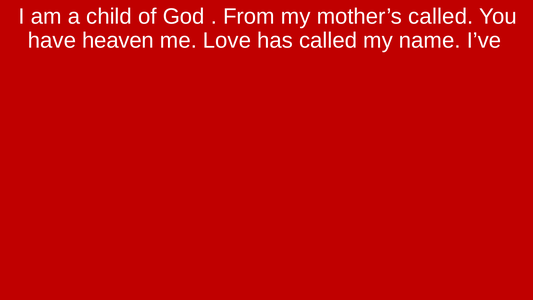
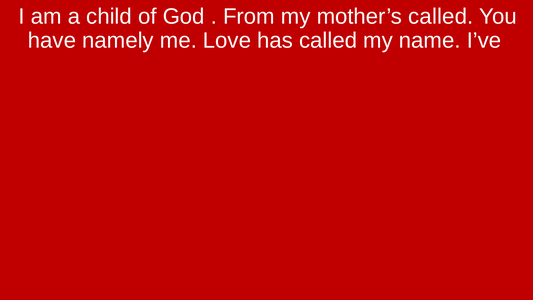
heaven: heaven -> namely
